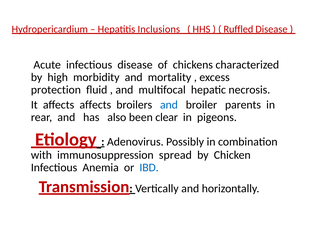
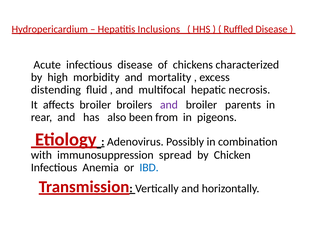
protection: protection -> distending
affects affects: affects -> broiler
and at (169, 105) colour: blue -> purple
clear: clear -> from
